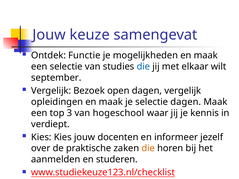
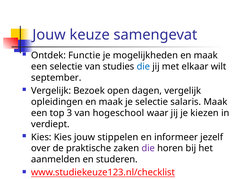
selectie dagen: dagen -> salaris
kennis: kennis -> kiezen
docenten: docenten -> stippelen
die at (148, 148) colour: orange -> purple
